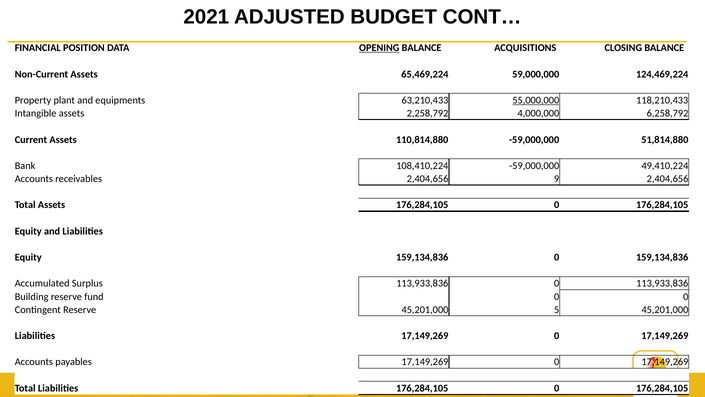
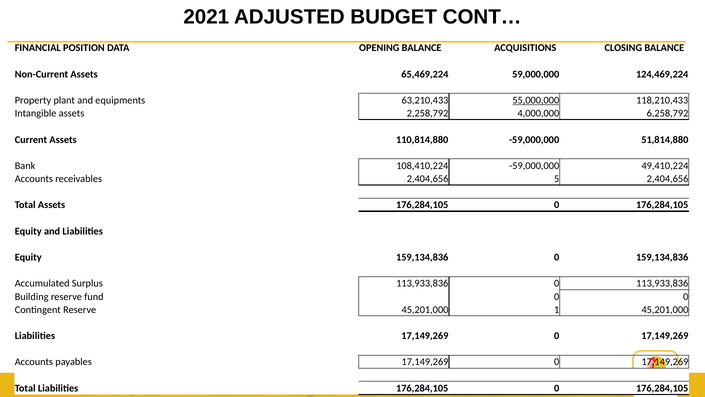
OPENING underline: present -> none
9: 9 -> 5
5: 5 -> 1
